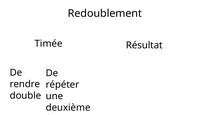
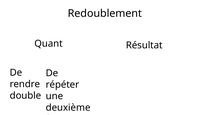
Timée: Timée -> Quant
